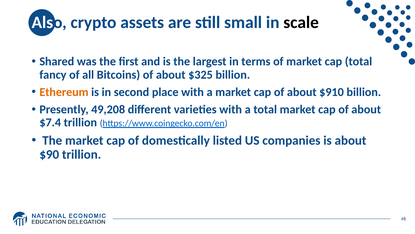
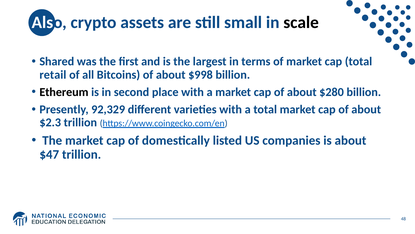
fancy: fancy -> retail
$325: $325 -> $998
Ethereum colour: orange -> black
$910: $910 -> $280
49,208: 49,208 -> 92,329
$7.4: $7.4 -> $2.3
$90: $90 -> $47
